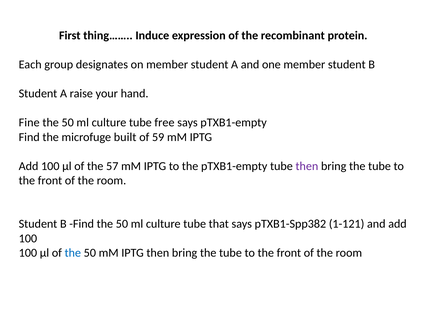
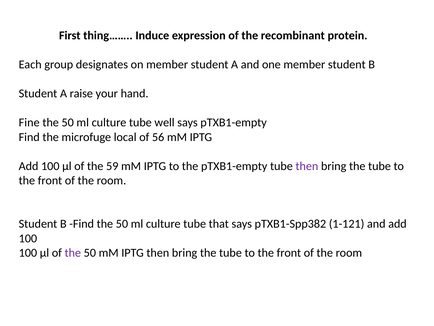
free: free -> well
built: built -> local
59: 59 -> 56
57: 57 -> 59
the at (73, 253) colour: blue -> purple
